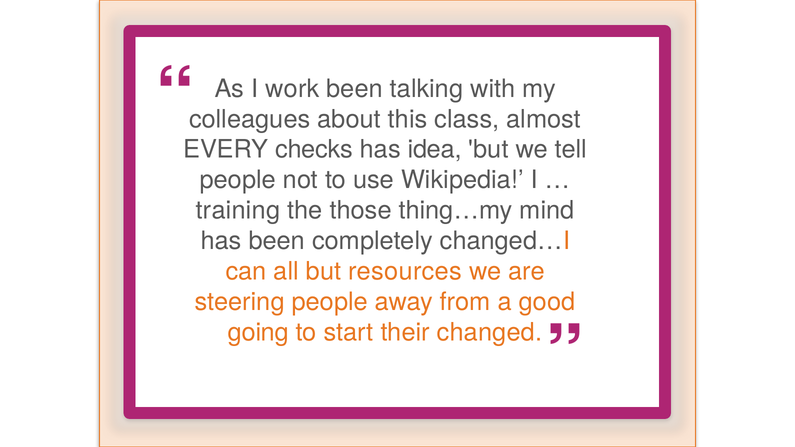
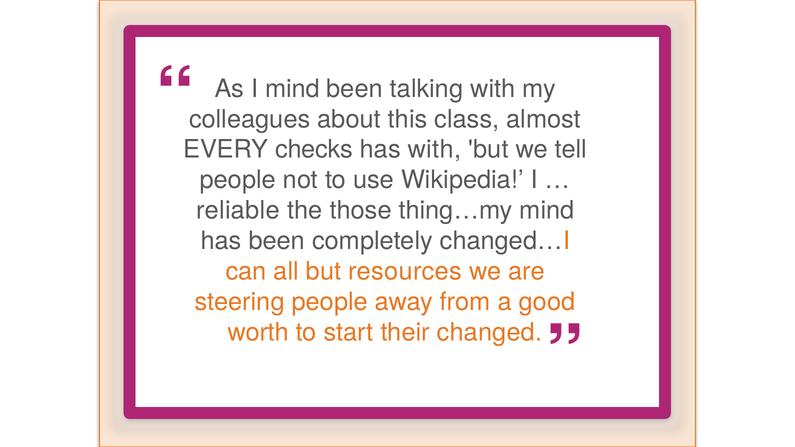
I work: work -> mind
has idea: idea -> with
training: training -> reliable
going: going -> worth
